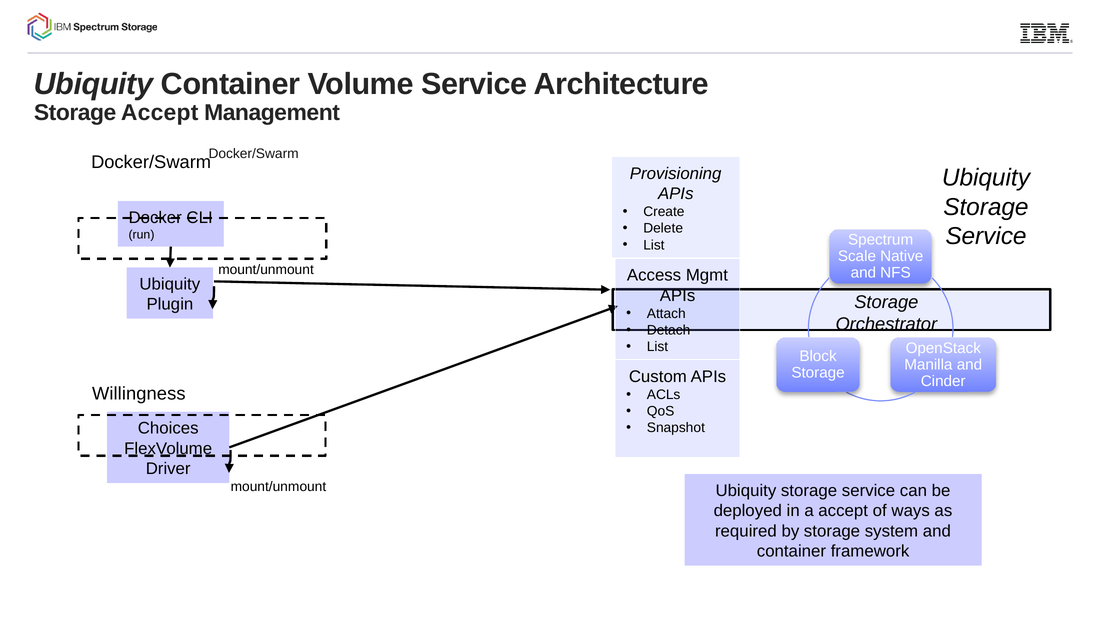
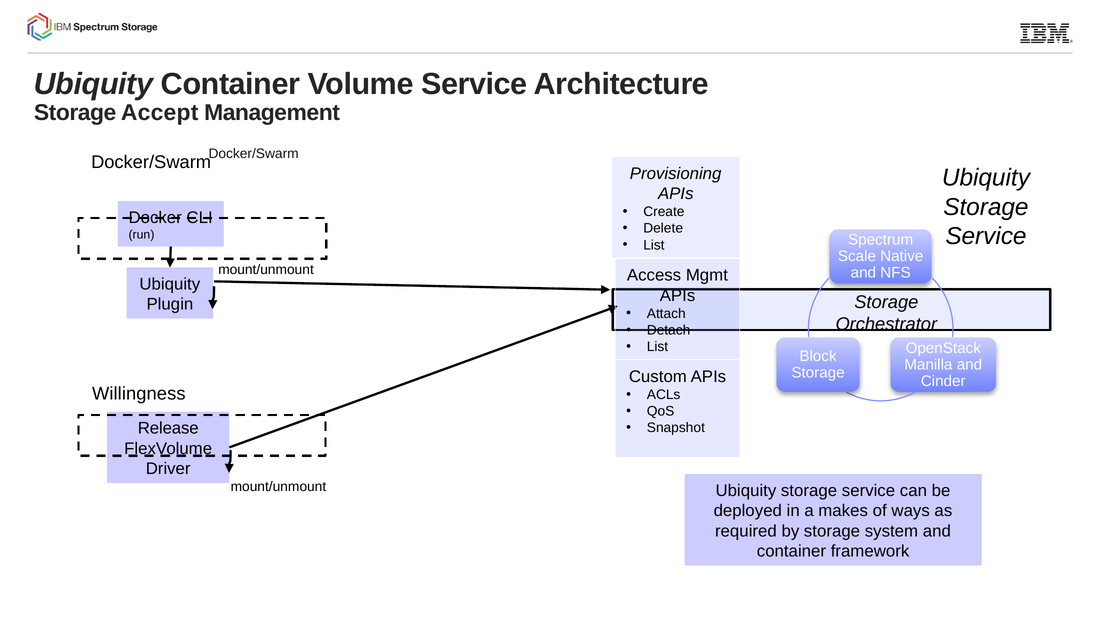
Choices: Choices -> Release
a accept: accept -> makes
